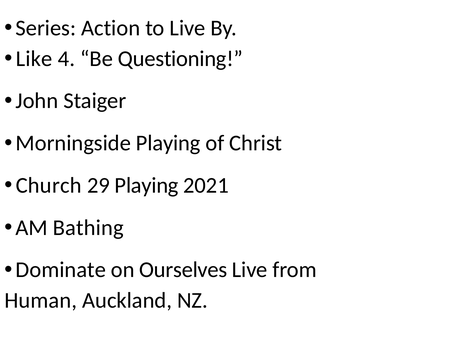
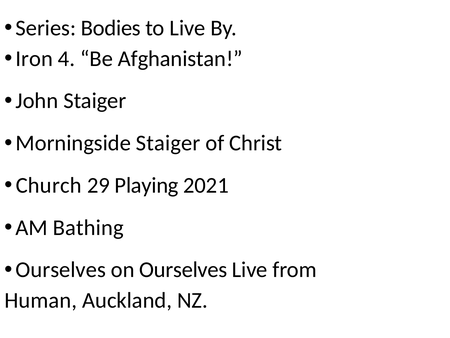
Action: Action -> Bodies
Like: Like -> Iron
Questioning: Questioning -> Afghanistan
Morningside Playing: Playing -> Staiger
Dominate at (61, 269): Dominate -> Ourselves
